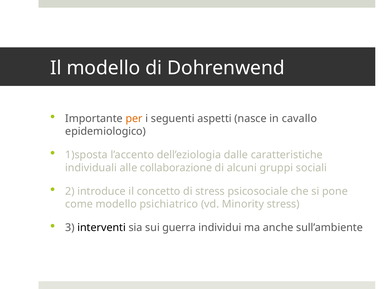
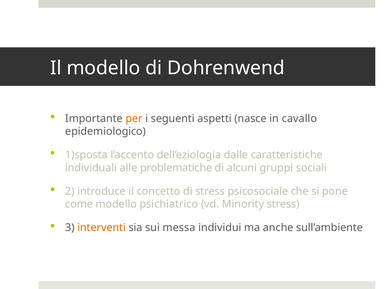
collaborazione: collaborazione -> problematiche
interventi colour: black -> orange
guerra: guerra -> messa
